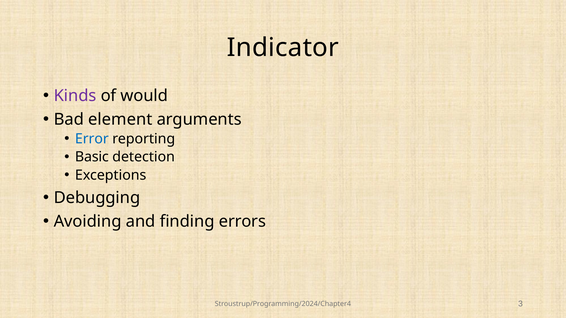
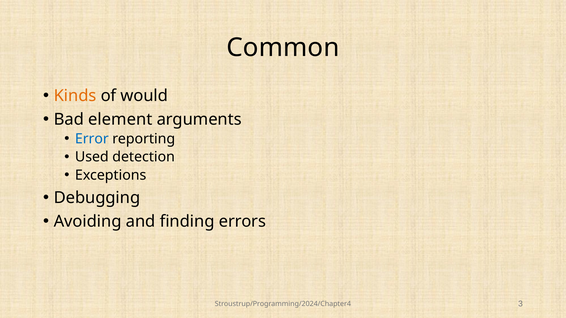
Indicator: Indicator -> Common
Kinds colour: purple -> orange
Basic: Basic -> Used
